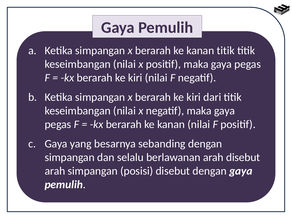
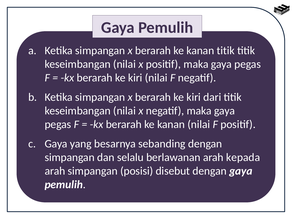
arah disebut: disebut -> kepada
